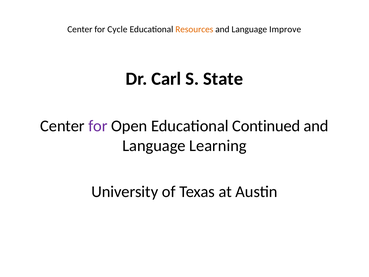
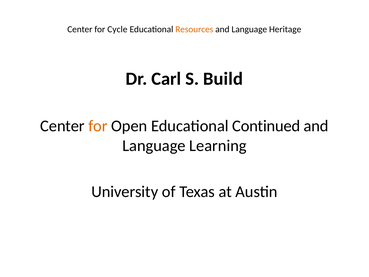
Improve: Improve -> Heritage
State: State -> Build
for at (98, 126) colour: purple -> orange
